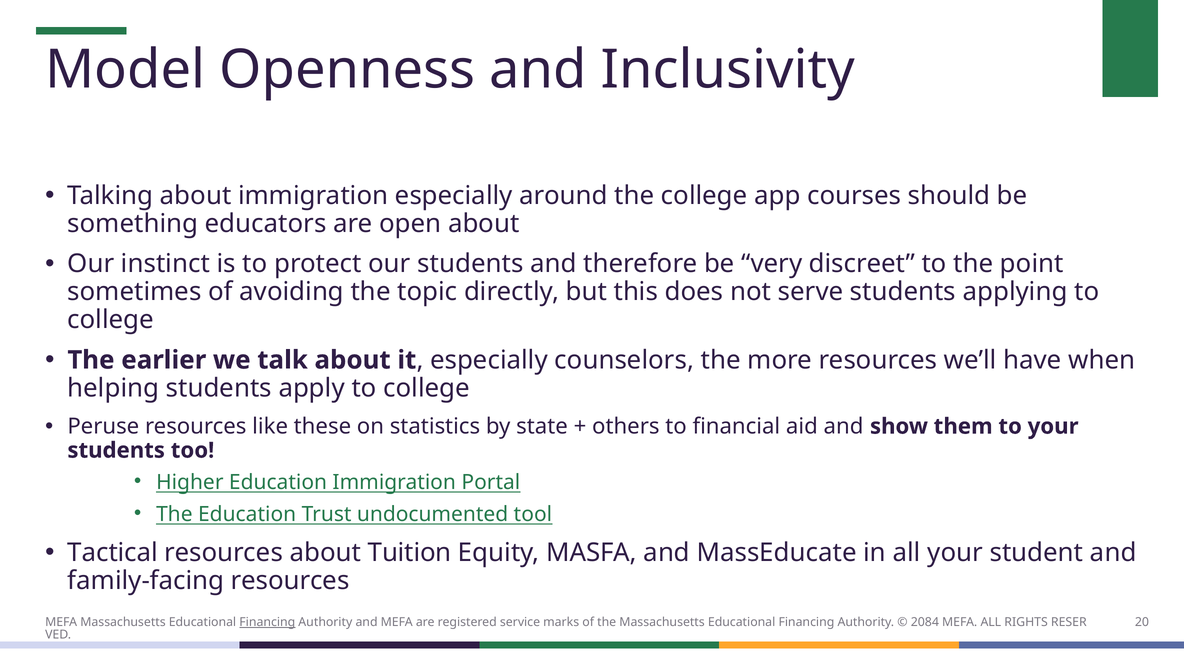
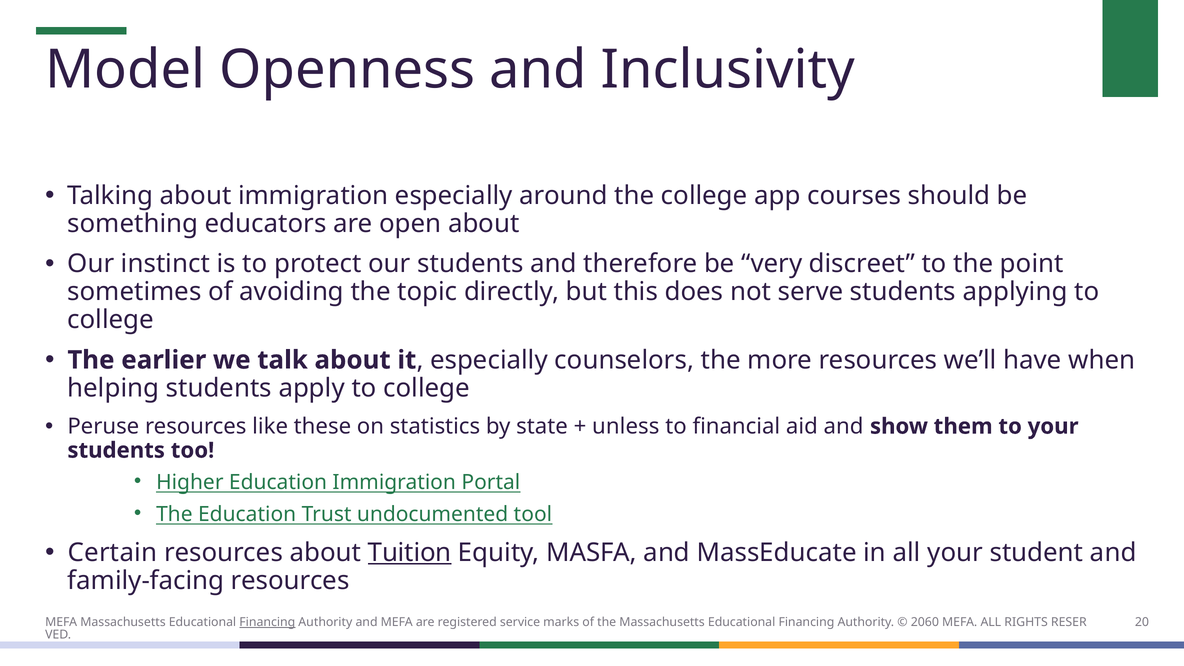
others: others -> unless
Tactical: Tactical -> Certain
Tuition underline: none -> present
2084: 2084 -> 2060
